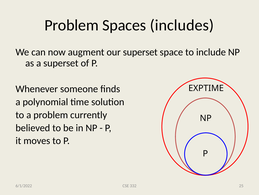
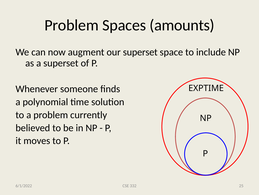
includes: includes -> amounts
